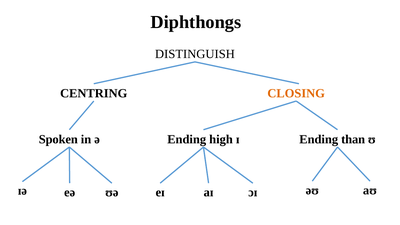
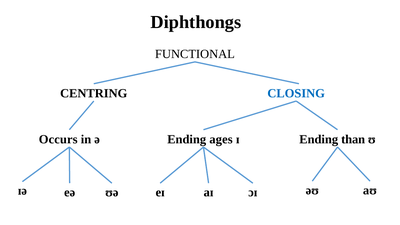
DISTINGUISH: DISTINGUISH -> FUNCTIONAL
CLOSING colour: orange -> blue
Spoken: Spoken -> Occurs
high: high -> ages
